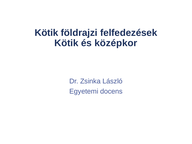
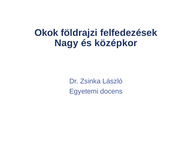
Kötik at (46, 33): Kötik -> Okok
Kötik at (66, 43): Kötik -> Nagy
